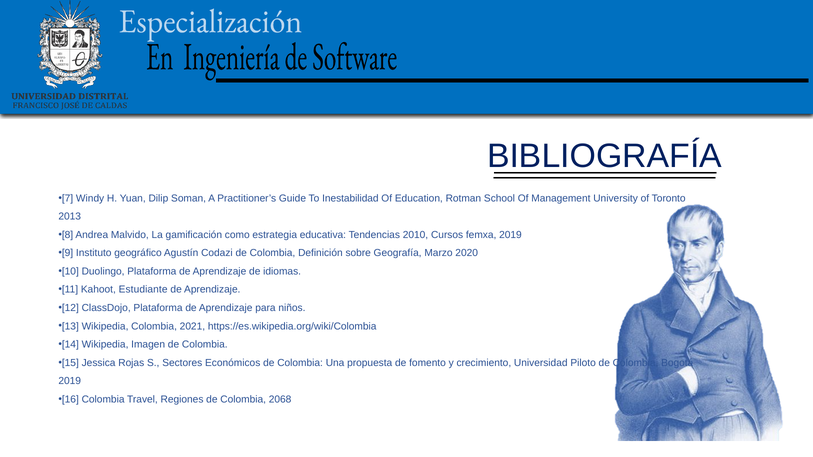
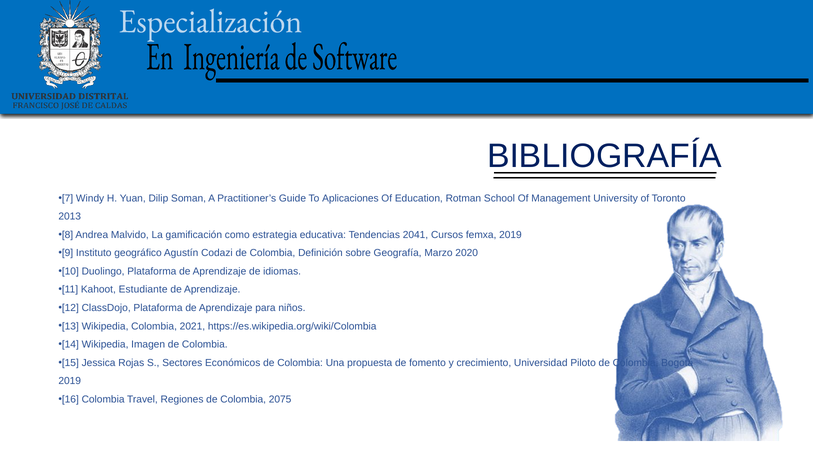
Inestabilidad: Inestabilidad -> Aplicaciones
2010: 2010 -> 2041
2068: 2068 -> 2075
